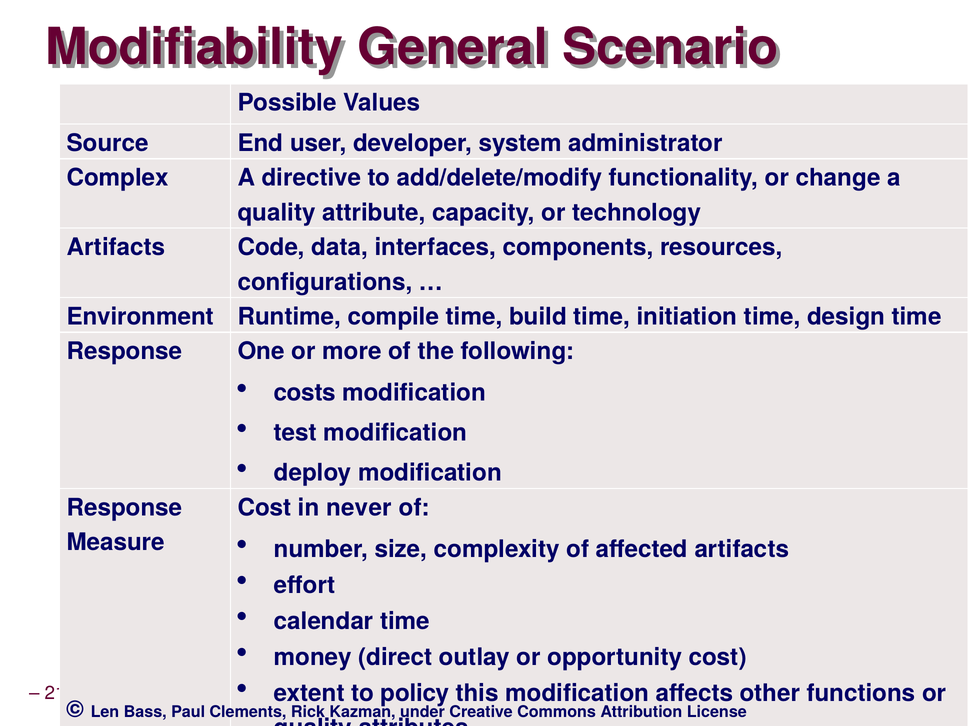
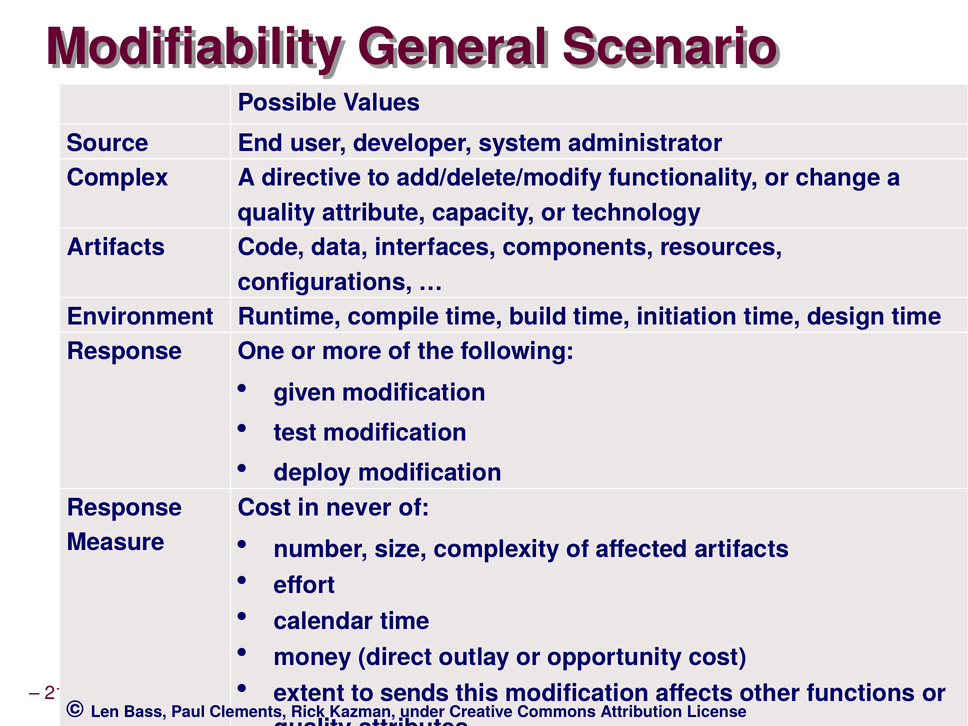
costs: costs -> given
policy: policy -> sends
